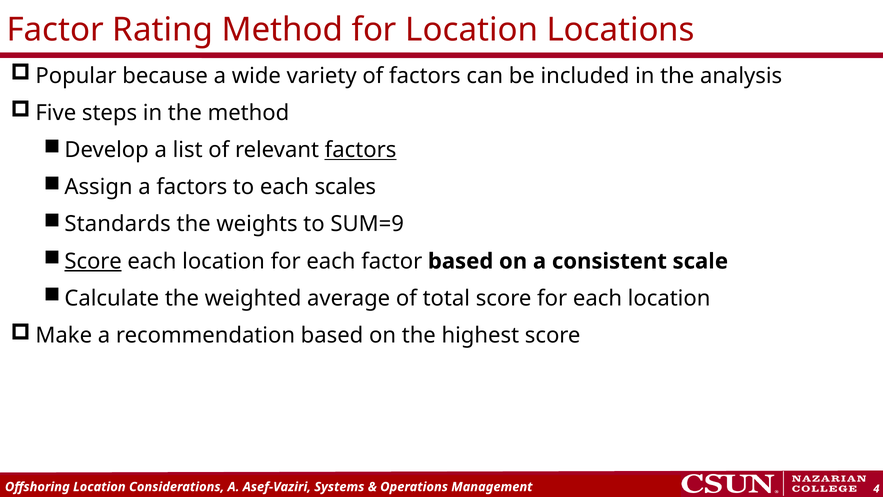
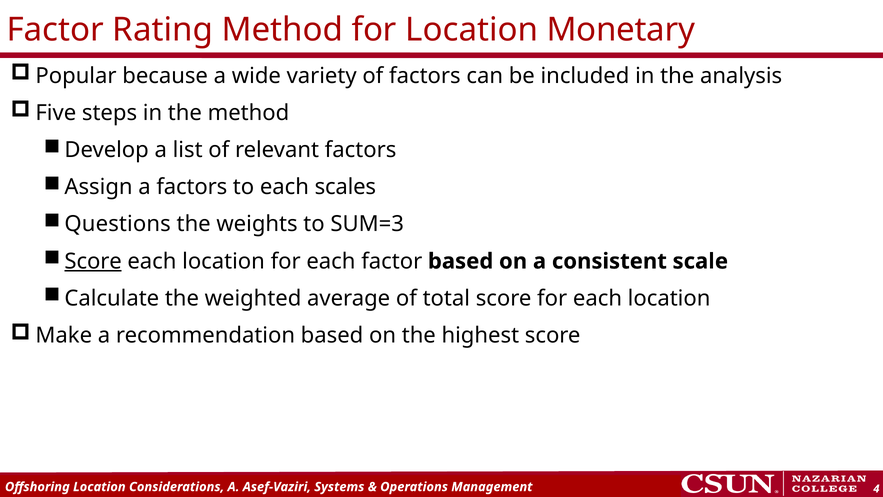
Locations: Locations -> Monetary
factors at (361, 150) underline: present -> none
Standards: Standards -> Questions
SUM=9: SUM=9 -> SUM=3
